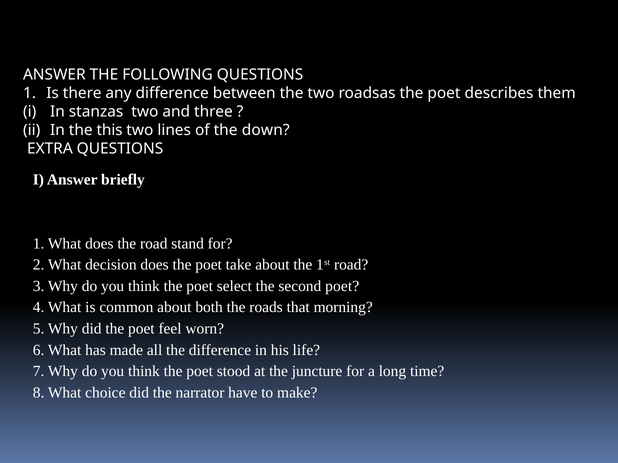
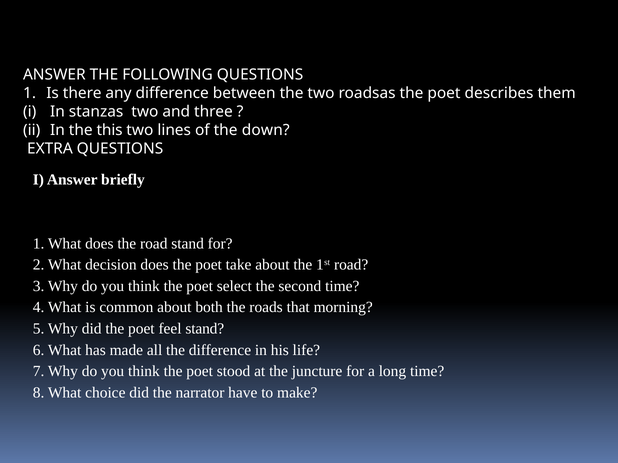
second poet: poet -> time
feel worn: worn -> stand
